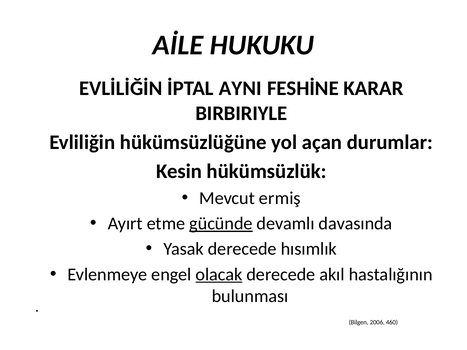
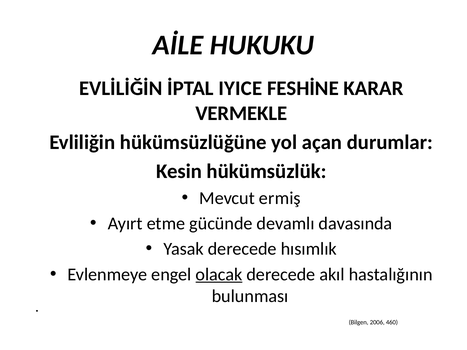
AYNI: AYNI -> IYICE
BIRBIRIYLE: BIRBIRIYLE -> VERMEKLE
gücünde underline: present -> none
